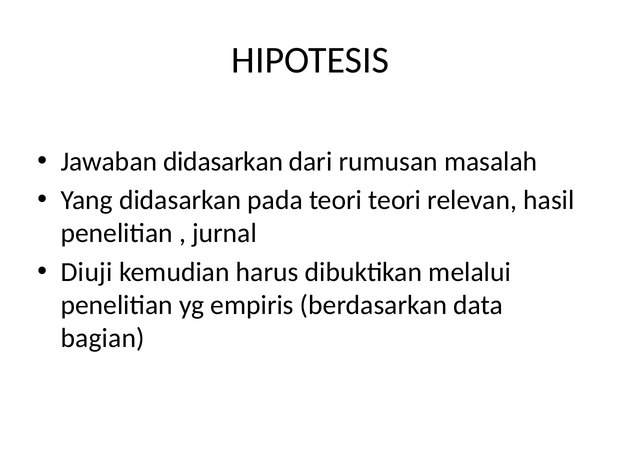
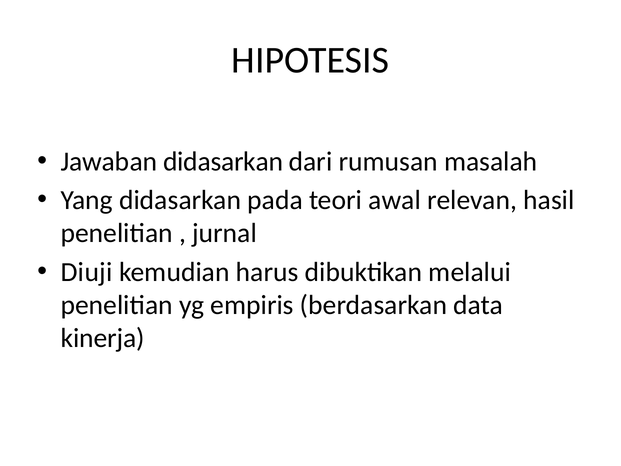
teori teori: teori -> awal
bagian: bagian -> kinerja
